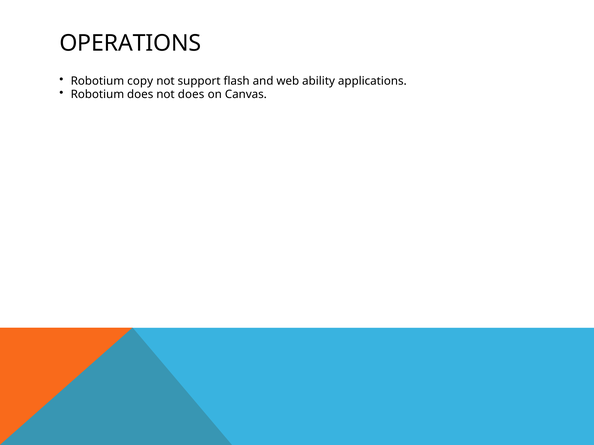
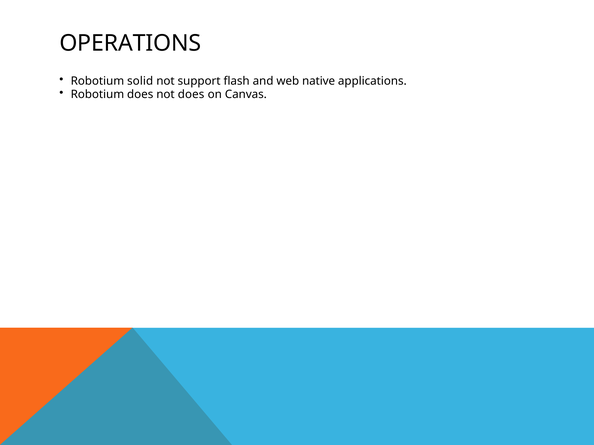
copy: copy -> solid
ability: ability -> native
